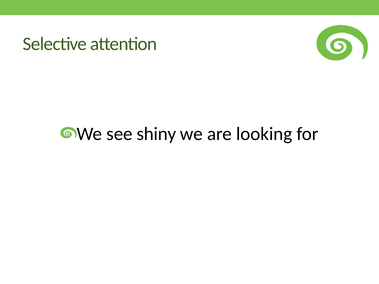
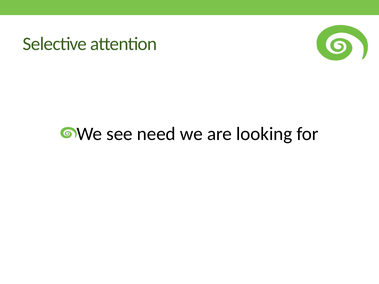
shiny: shiny -> need
